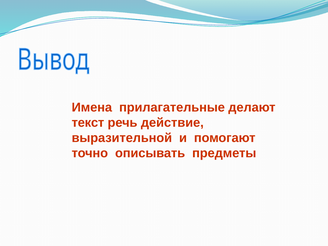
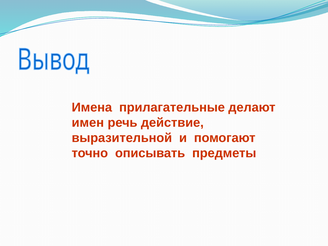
текст: текст -> имен
